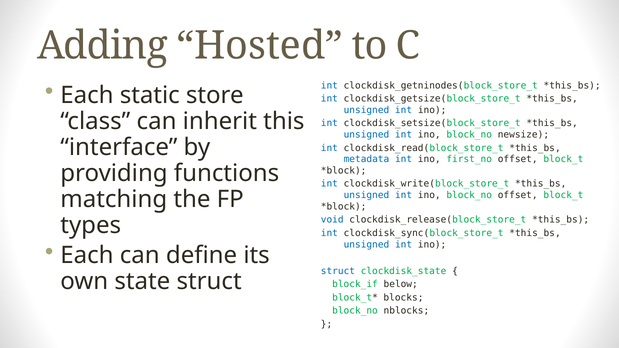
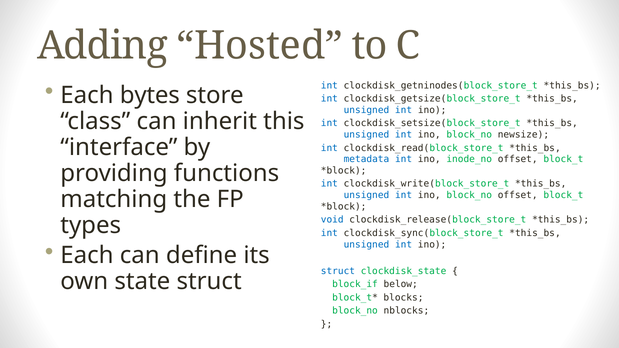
static: static -> bytes
first_no: first_no -> inode_no
